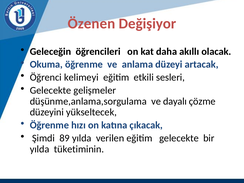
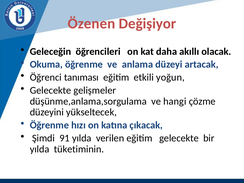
kelimeyi: kelimeyi -> tanıması
sesleri: sesleri -> yoğun
dayalı: dayalı -> hangi
89: 89 -> 91
